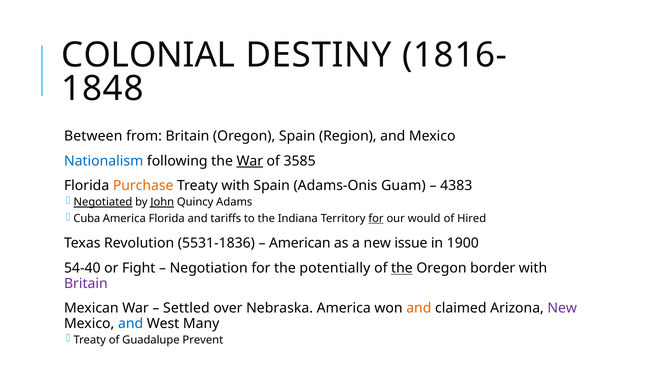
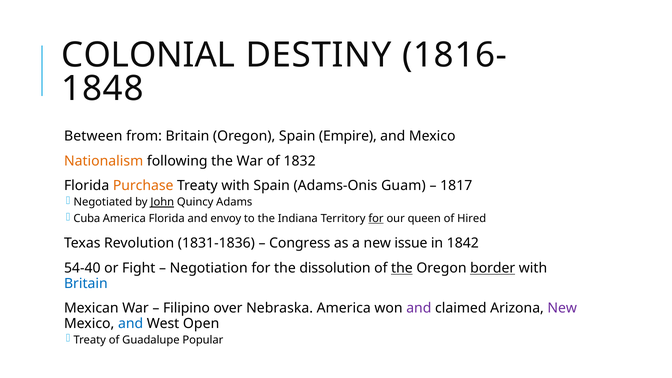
Region: Region -> Empire
Nationalism colour: blue -> orange
War at (250, 161) underline: present -> none
3585: 3585 -> 1832
4383: 4383 -> 1817
Negotiated underline: present -> none
tariffs: tariffs -> envoy
would: would -> queen
5531-1836: 5531-1836 -> 1831-1836
American: American -> Congress
1900: 1900 -> 1842
potentially: potentially -> dissolution
border underline: none -> present
Britain at (86, 283) colour: purple -> blue
Settled: Settled -> Filipino
and at (419, 308) colour: orange -> purple
Many: Many -> Open
Prevent: Prevent -> Popular
